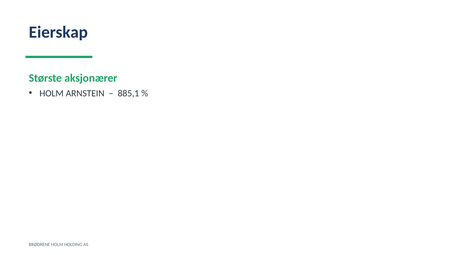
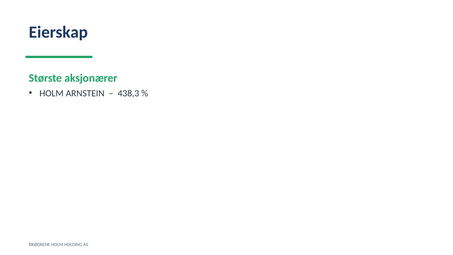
885,1: 885,1 -> 438,3
